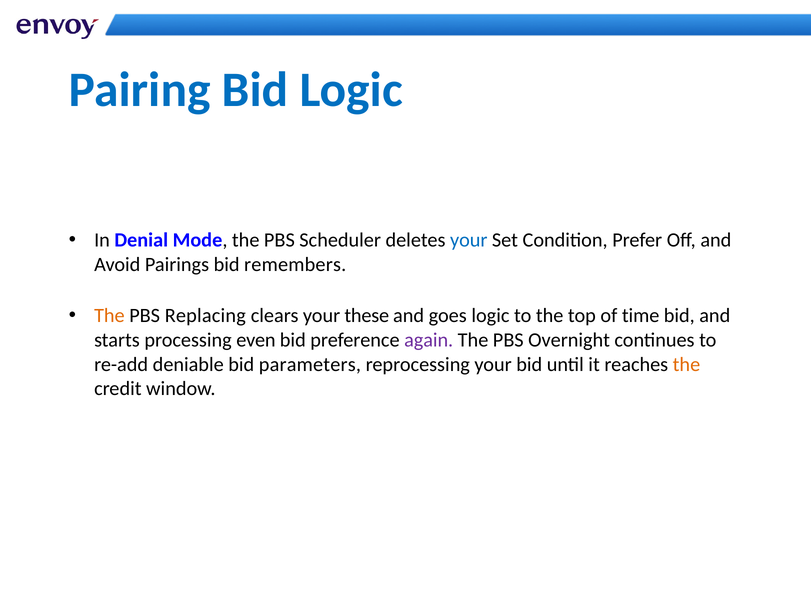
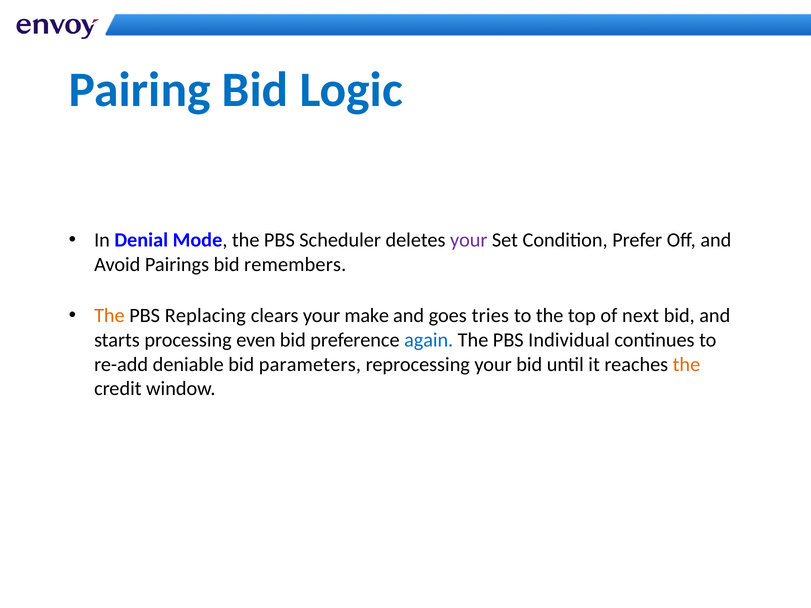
your at (469, 240) colour: blue -> purple
these: these -> make
goes logic: logic -> tries
time: time -> next
again colour: purple -> blue
Overnight: Overnight -> Individual
